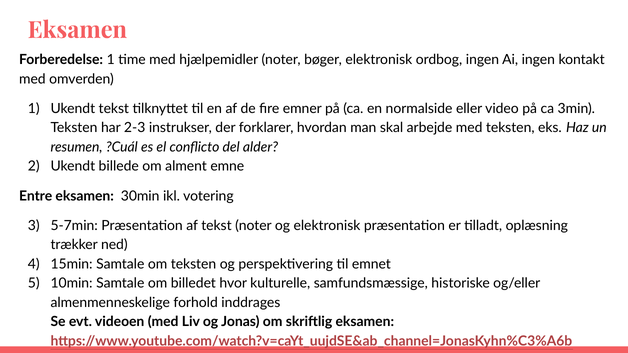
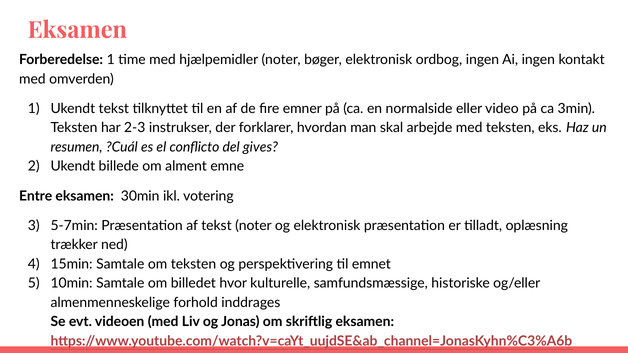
alder: alder -> gives
